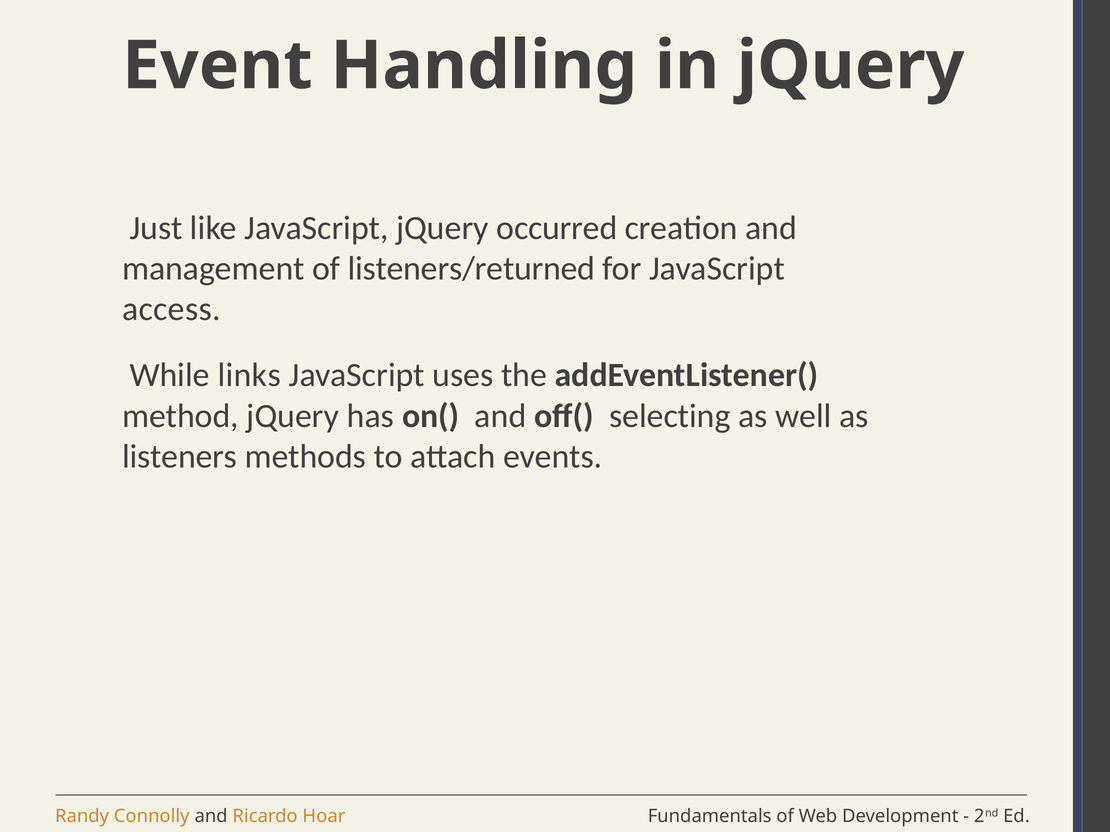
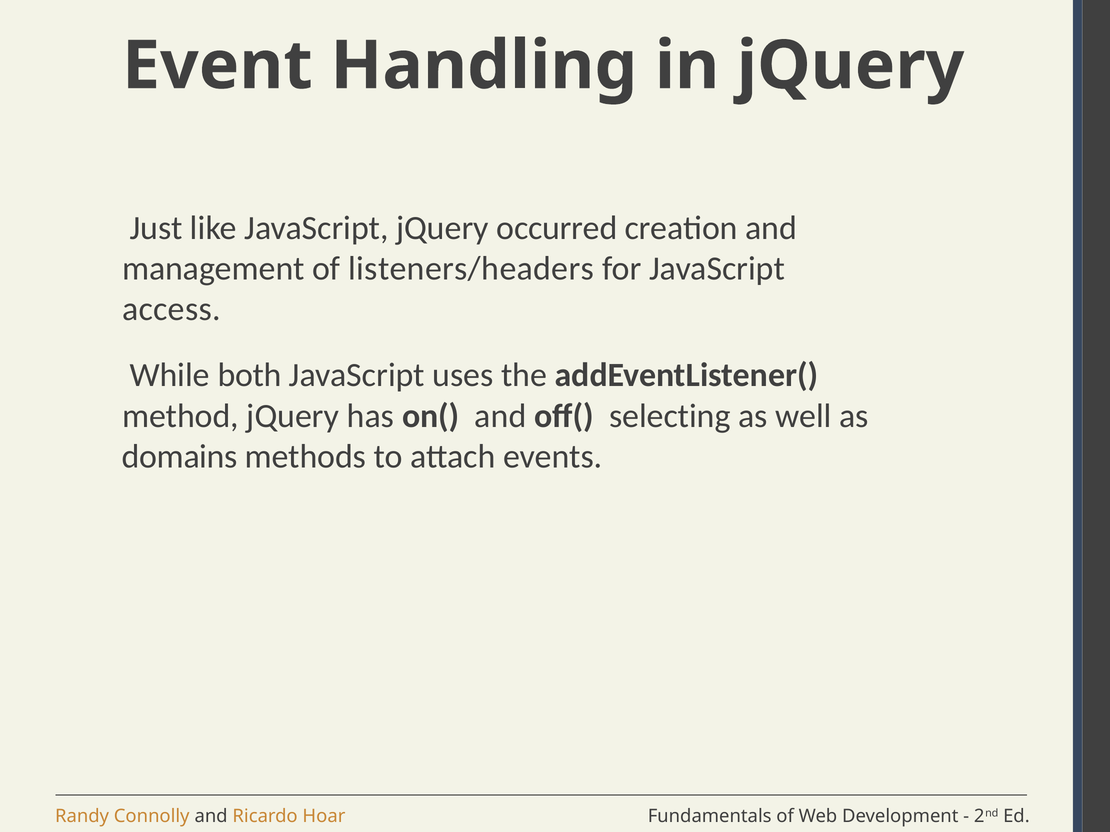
listeners/returned: listeners/returned -> listeners/headers
links: links -> both
listeners: listeners -> domains
